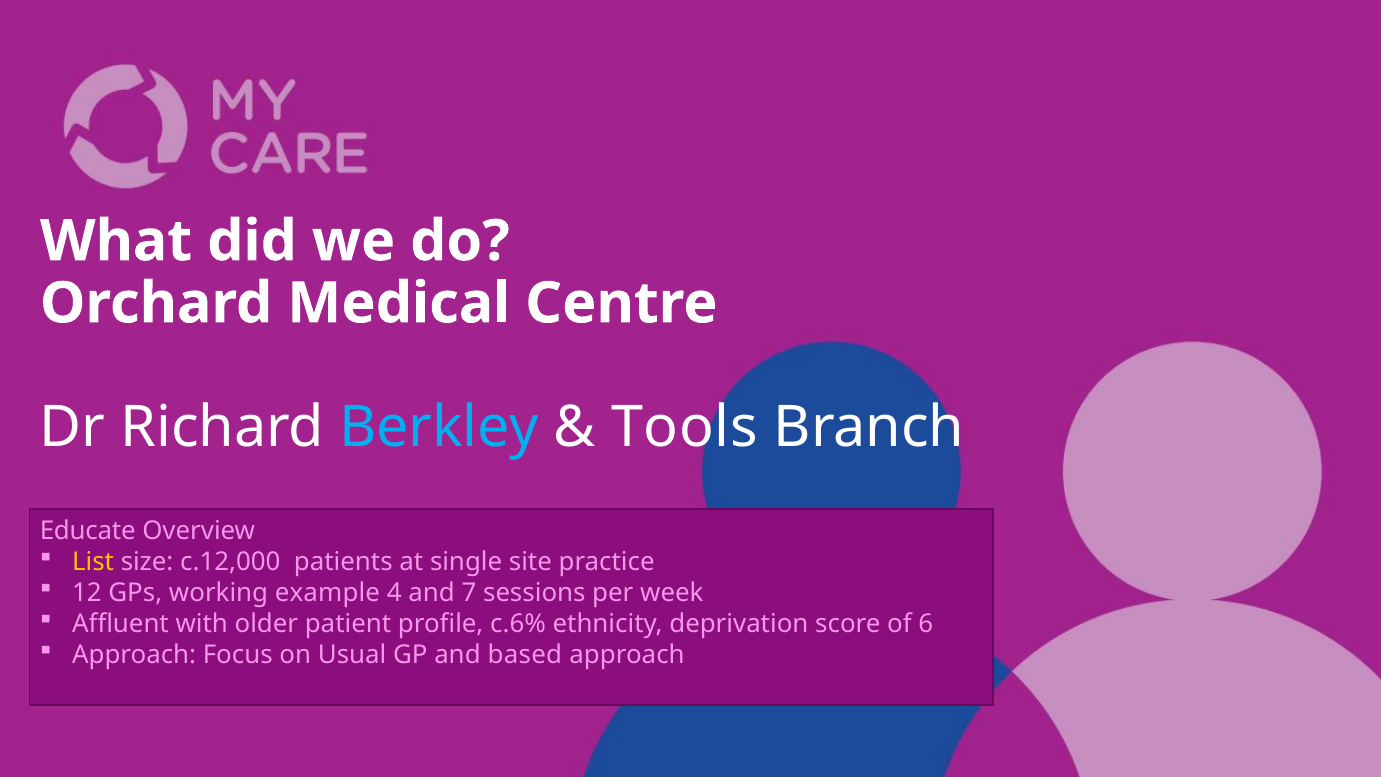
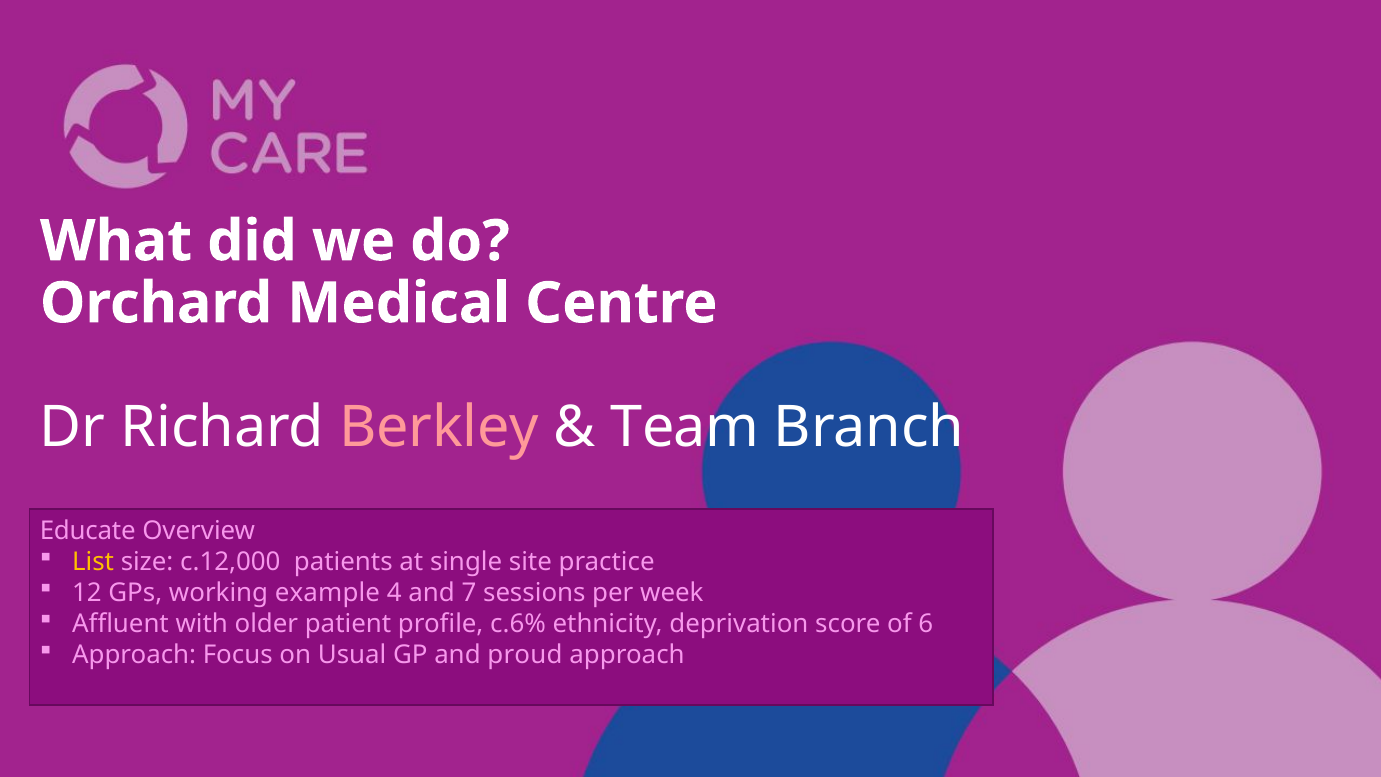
Berkley colour: light blue -> pink
Tools: Tools -> Team
based: based -> proud
